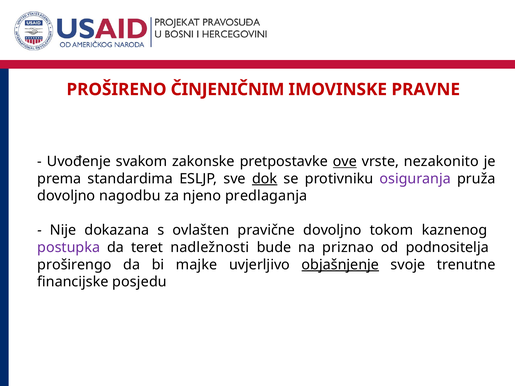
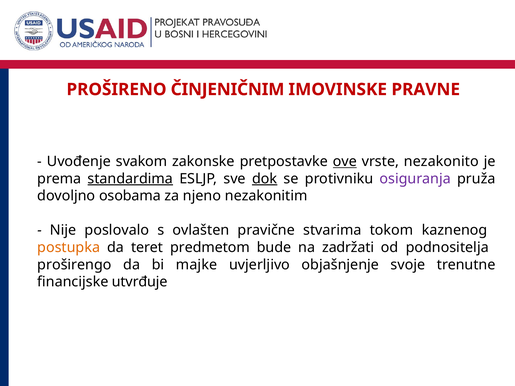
standardima underline: none -> present
nagodbu: nagodbu -> osobama
predlaganja: predlaganja -> nezakonitim
dokazana: dokazana -> poslovalo
pravične dovoljno: dovoljno -> stvarima
postupka colour: purple -> orange
nadležnosti: nadležnosti -> predmetom
priznao: priznao -> zadržati
objašnjenje underline: present -> none
posjedu: posjedu -> utvrđuje
